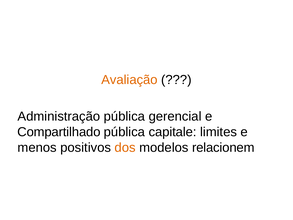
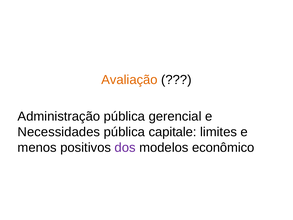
Compartilhado: Compartilhado -> Necessidades
dos colour: orange -> purple
relacionem: relacionem -> econômico
